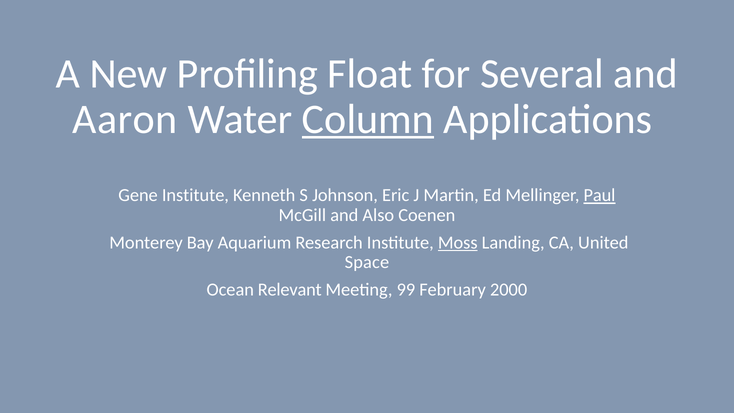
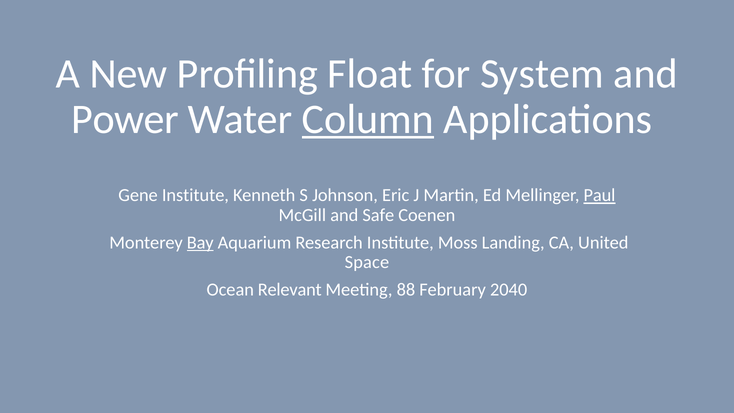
Several: Several -> System
Aaron: Aaron -> Power
Also: Also -> Safe
Bay underline: none -> present
Moss underline: present -> none
99: 99 -> 88
2000: 2000 -> 2040
